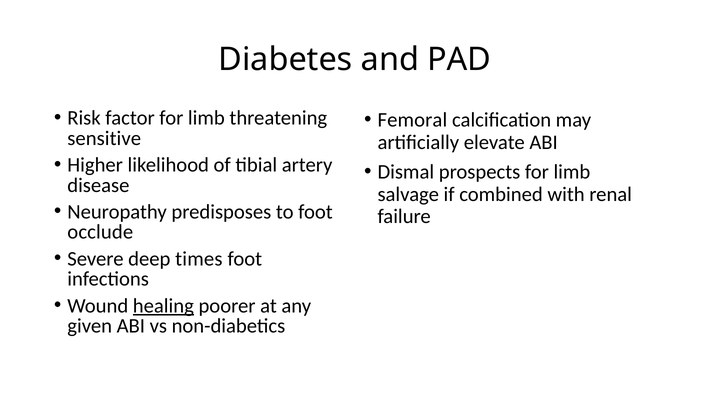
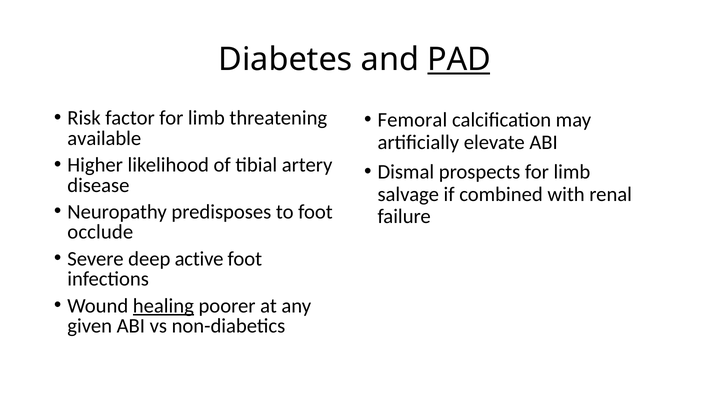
PAD underline: none -> present
sensitive: sensitive -> available
times: times -> active
